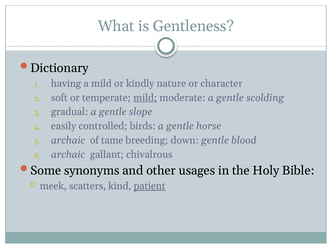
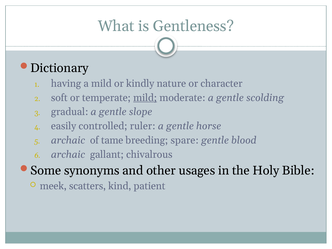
birds: birds -> ruler
down: down -> spare
patient underline: present -> none
